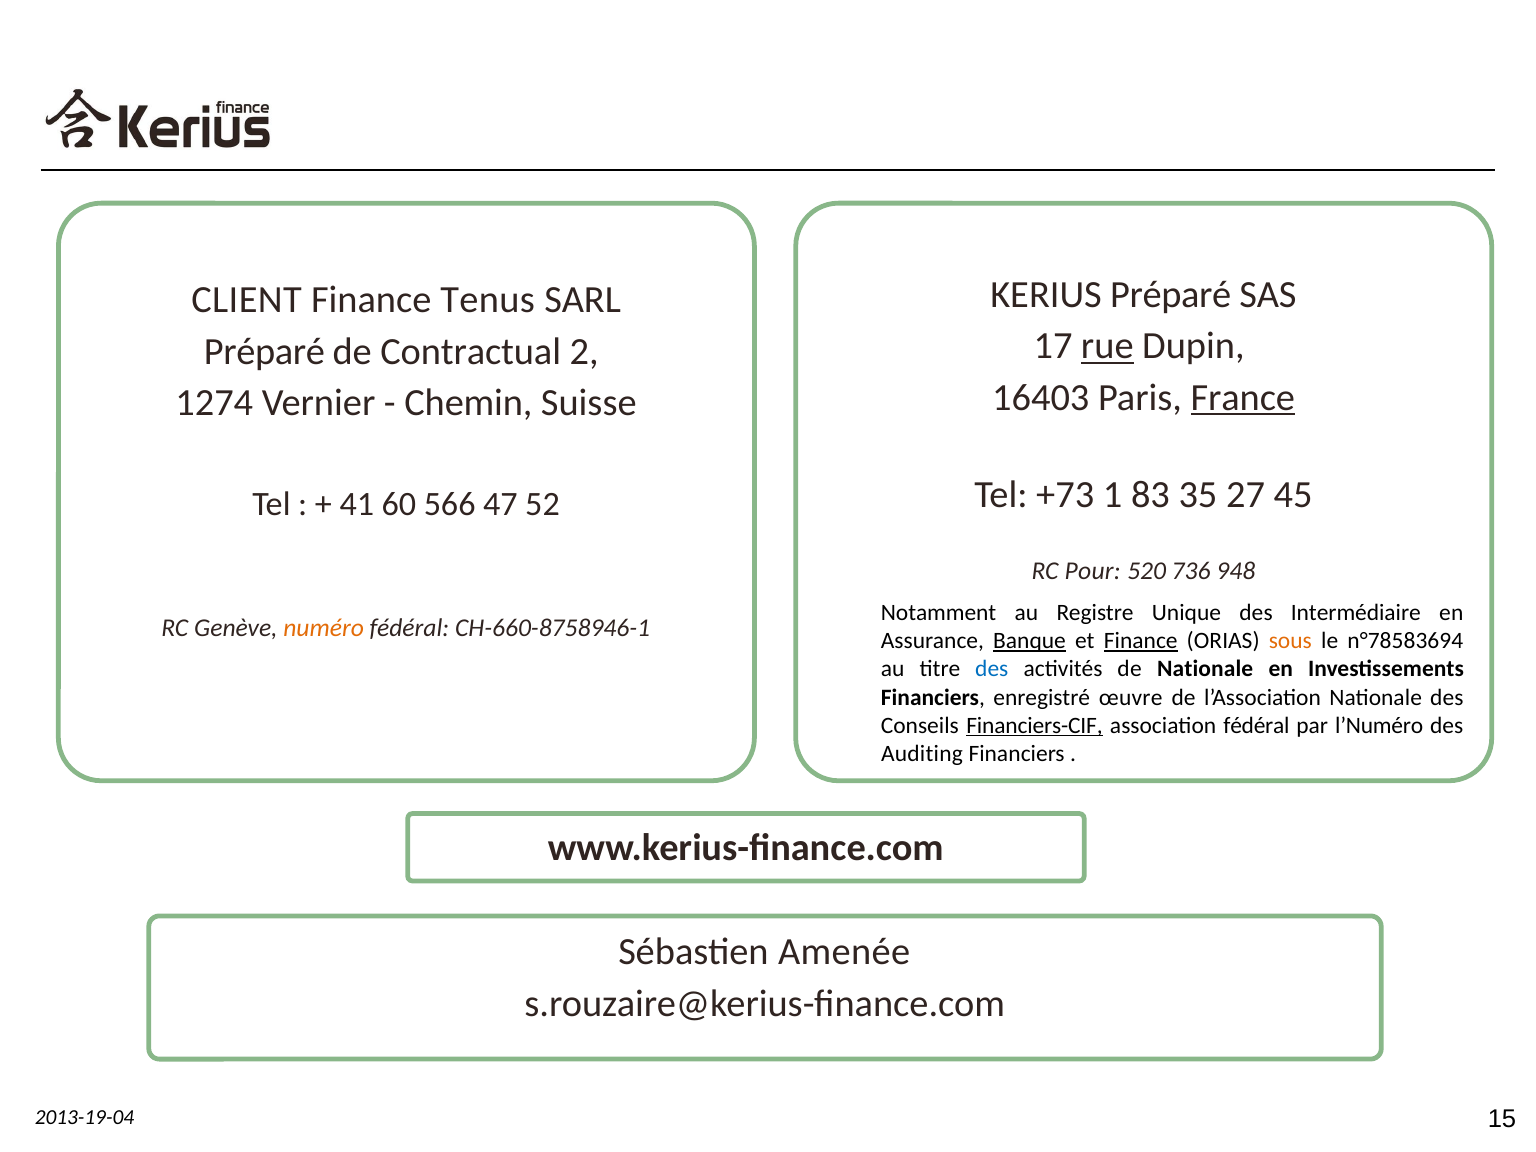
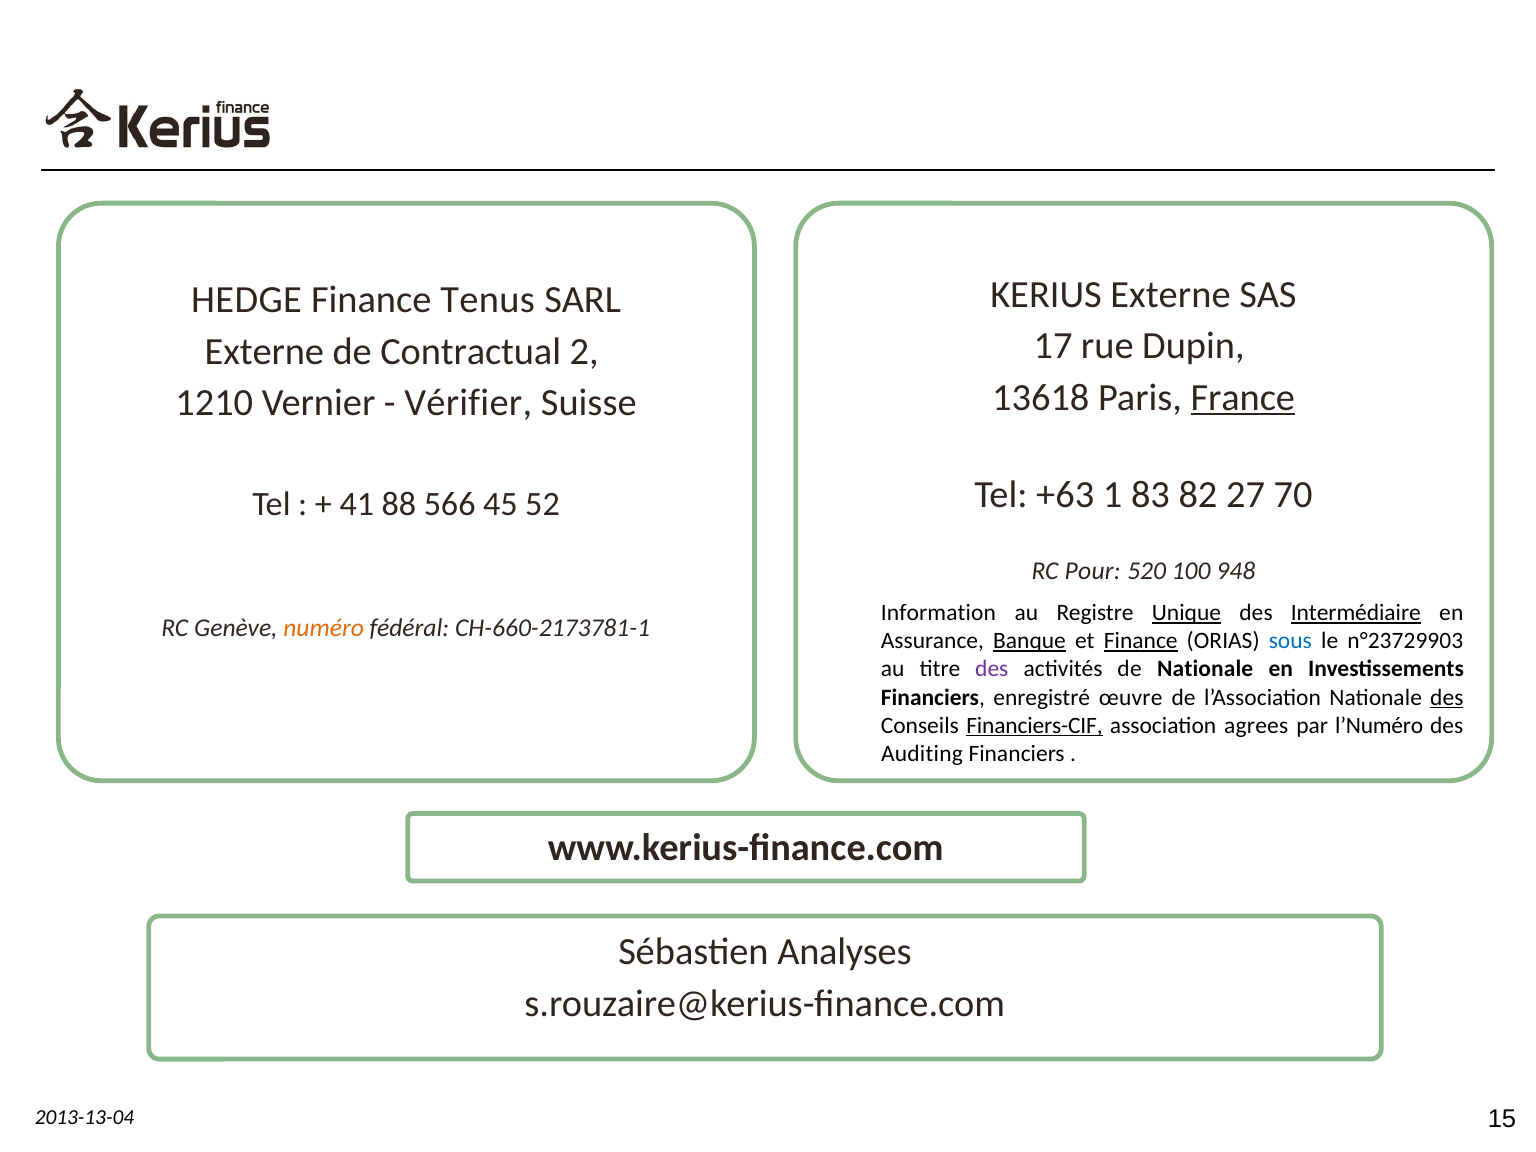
KERIUS Préparé: Préparé -> Externe
CLIENT: CLIENT -> HEDGE
rue underline: present -> none
Préparé at (264, 351): Préparé -> Externe
16403: 16403 -> 13618
1274: 1274 -> 1210
Chemin: Chemin -> Vérifier
+73: +73 -> +63
35: 35 -> 82
45: 45 -> 70
60: 60 -> 88
47: 47 -> 45
736: 736 -> 100
Notamment: Notamment -> Information
Unique underline: none -> present
Intermédiaire underline: none -> present
CH-660-8758946-1: CH-660-8758946-1 -> CH-660-2173781-1
sous colour: orange -> blue
n°78583694: n°78583694 -> n°23729903
des at (992, 669) colour: blue -> purple
des at (1447, 697) underline: none -> present
association fédéral: fédéral -> agrees
Amenée: Amenée -> Analyses
2013-19-04: 2013-19-04 -> 2013-13-04
